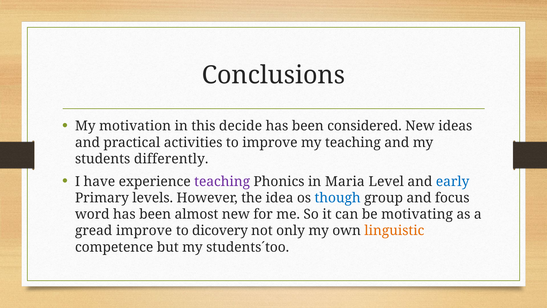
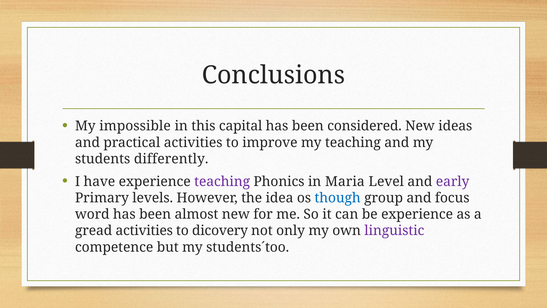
motivation: motivation -> impossible
decide: decide -> capital
early colour: blue -> purple
be motivating: motivating -> experience
gread improve: improve -> activities
linguistic colour: orange -> purple
